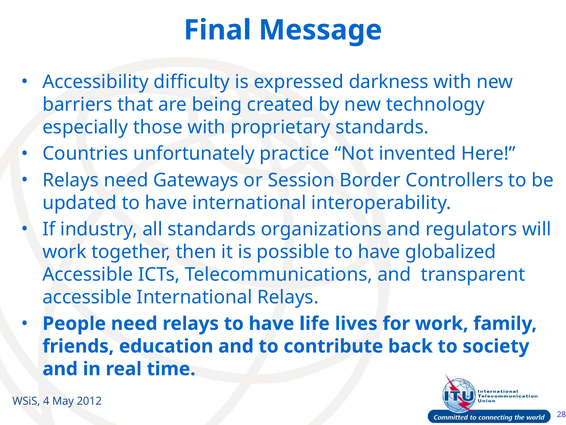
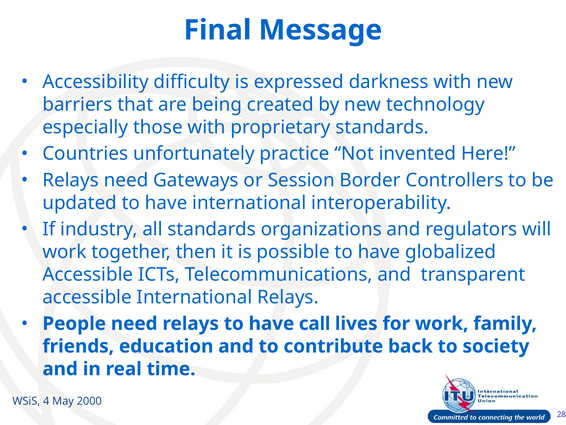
life: life -> call
2012: 2012 -> 2000
